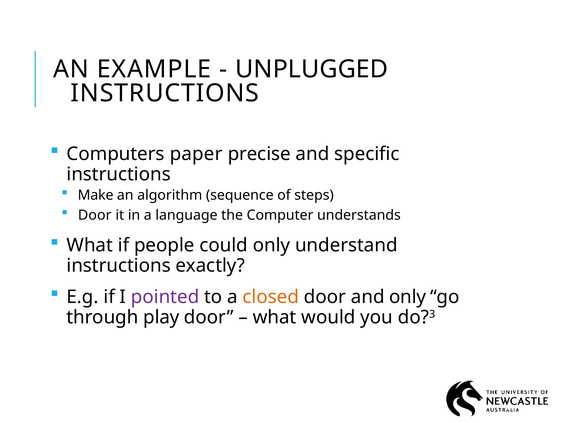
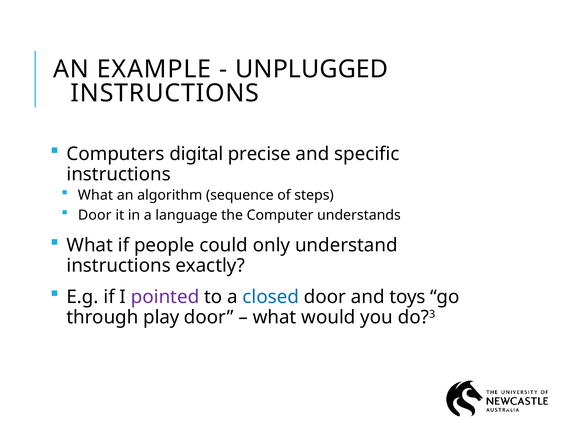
paper: paper -> digital
Make at (96, 195): Make -> What
closed colour: orange -> blue
and only: only -> toys
